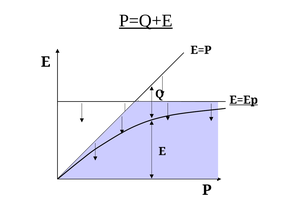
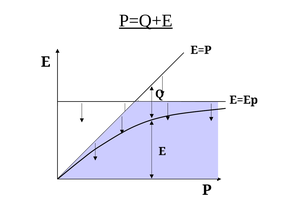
E=Ep underline: present -> none
